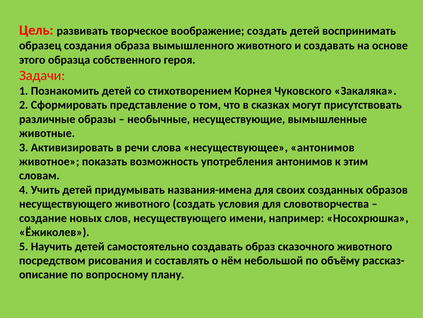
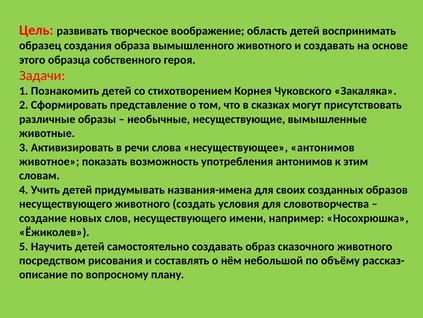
воображение создать: создать -> область
